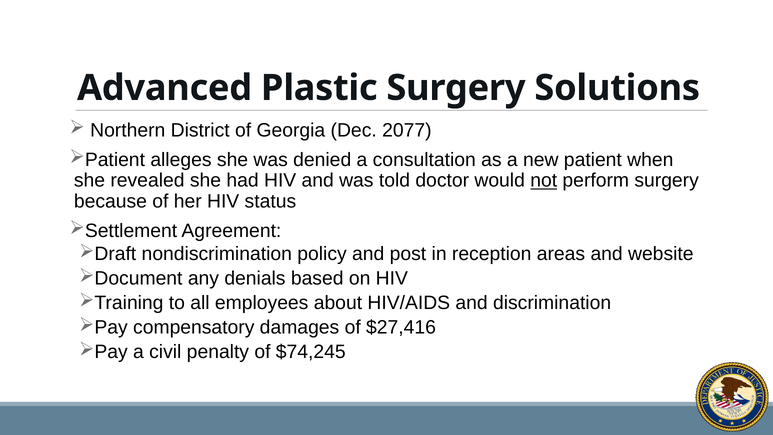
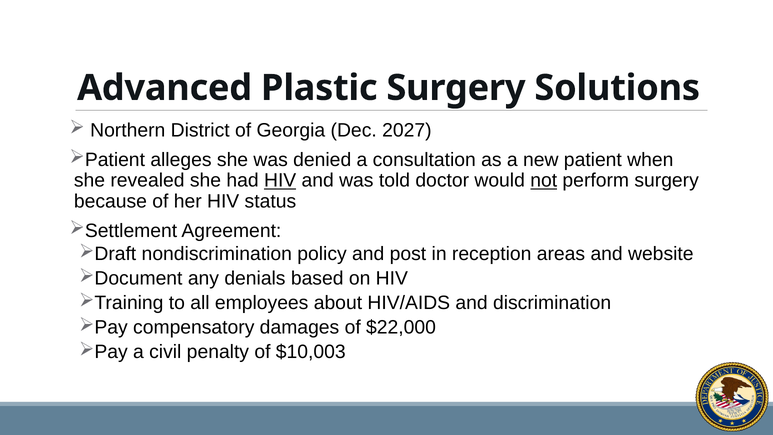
2077: 2077 -> 2027
HIV at (280, 180) underline: none -> present
$27,416: $27,416 -> $22,000
$74,245: $74,245 -> $10,003
